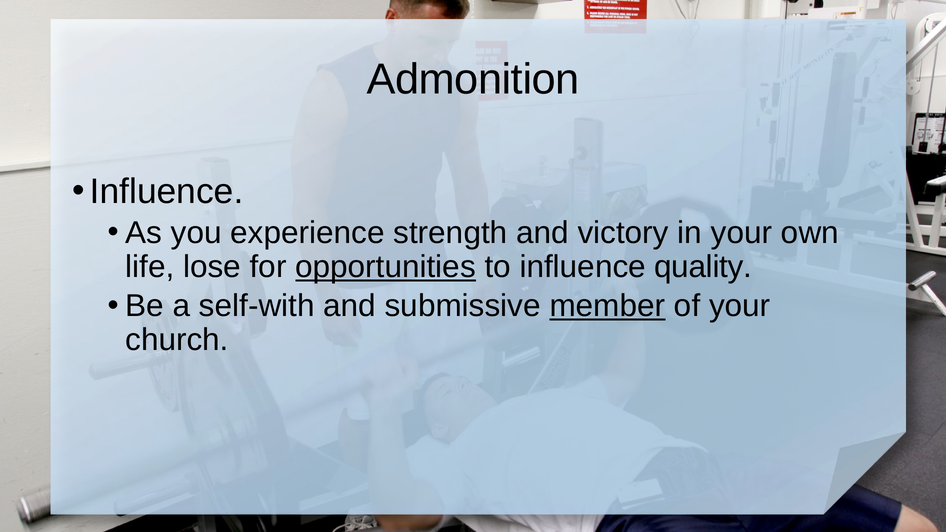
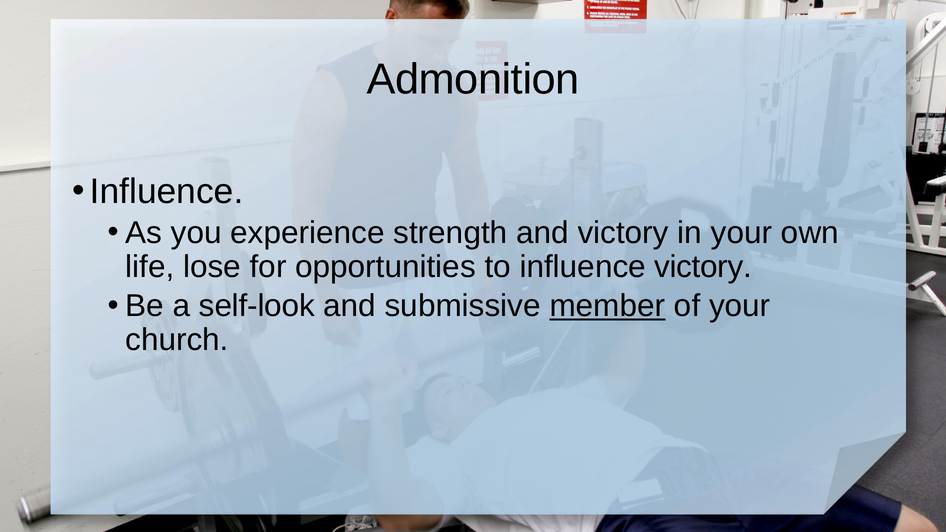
opportunities underline: present -> none
influence quality: quality -> victory
self-with: self-with -> self-look
